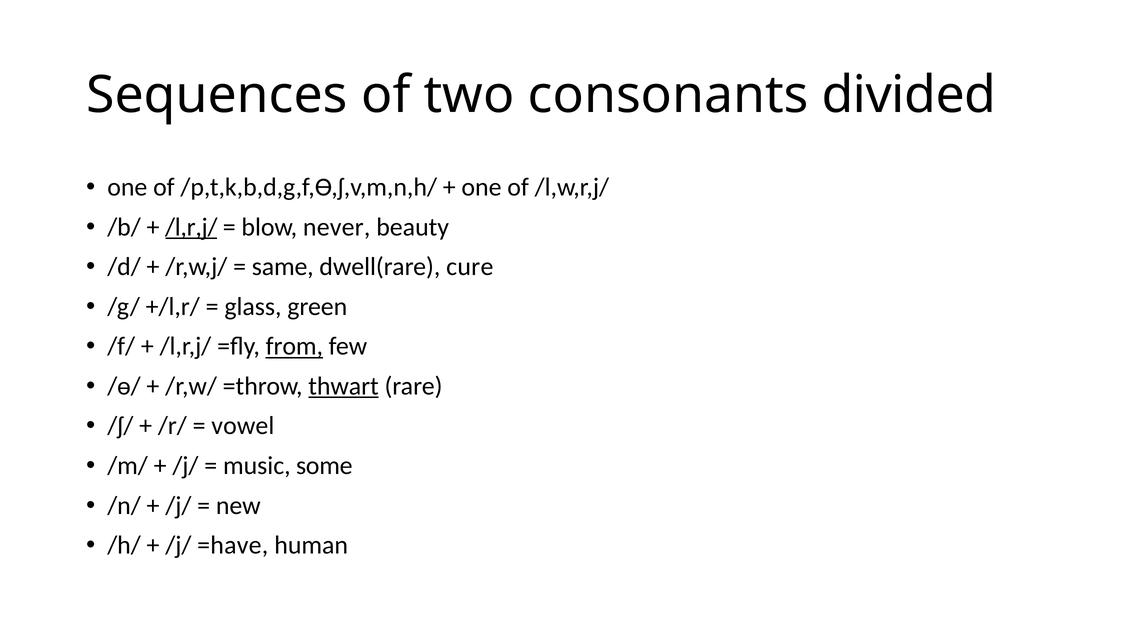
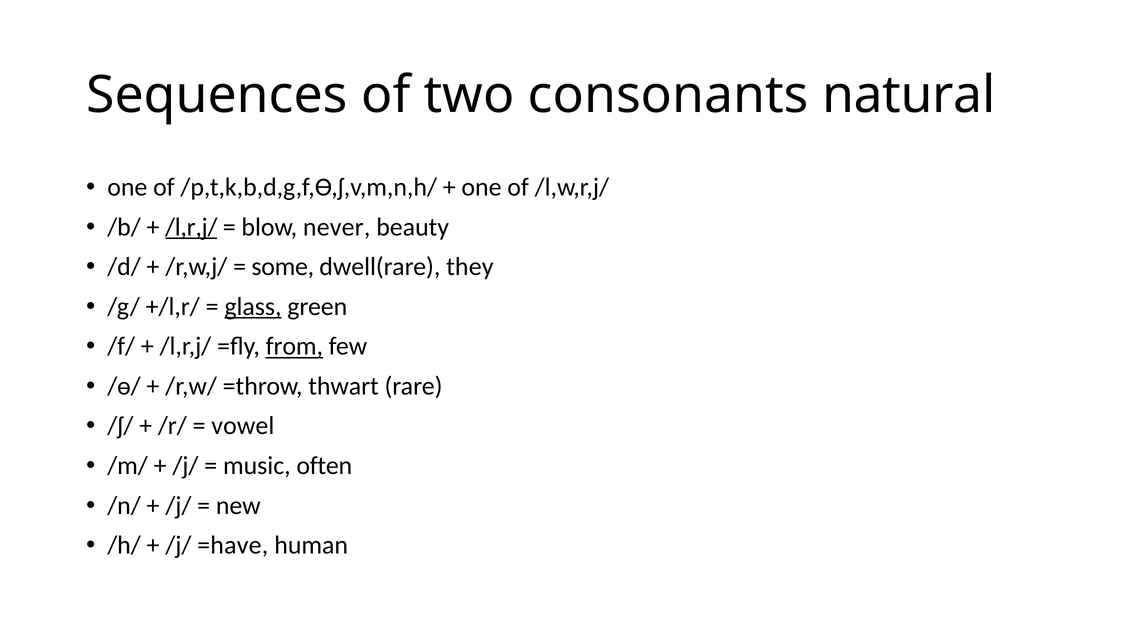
divided: divided -> natural
same: same -> some
cure: cure -> they
glass underline: none -> present
thwart underline: present -> none
some: some -> often
